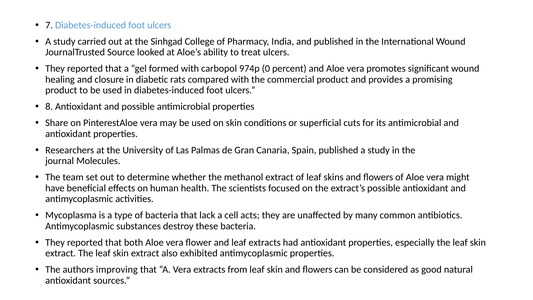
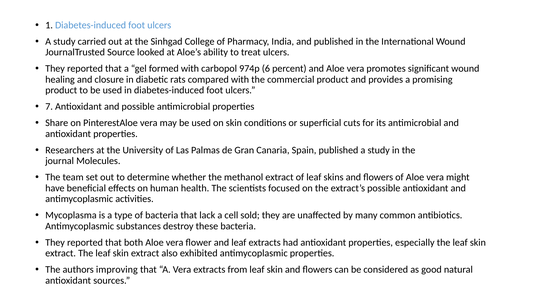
7: 7 -> 1
0: 0 -> 6
8: 8 -> 7
acts: acts -> sold
